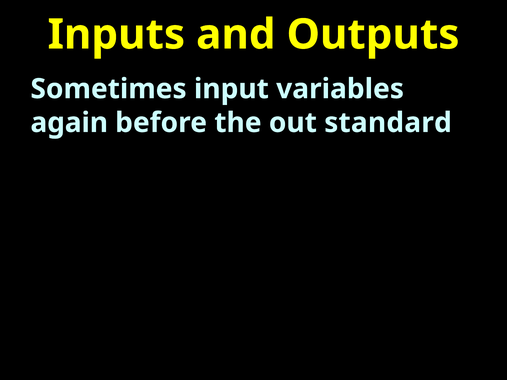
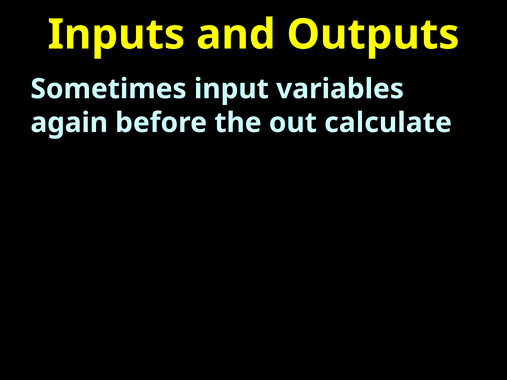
standard: standard -> calculate
